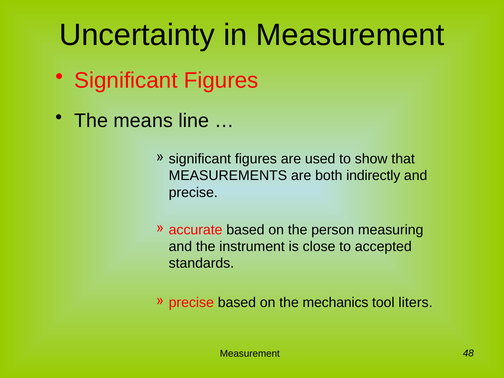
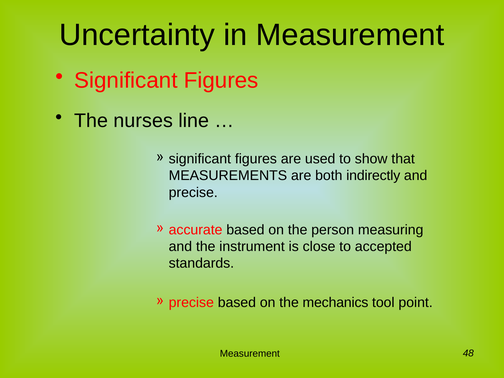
means: means -> nurses
liters: liters -> point
